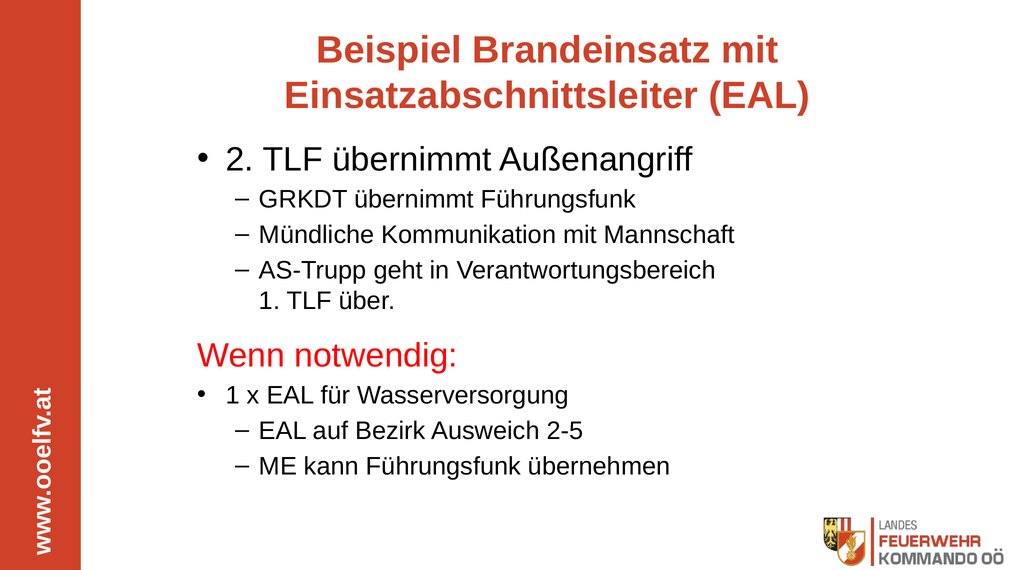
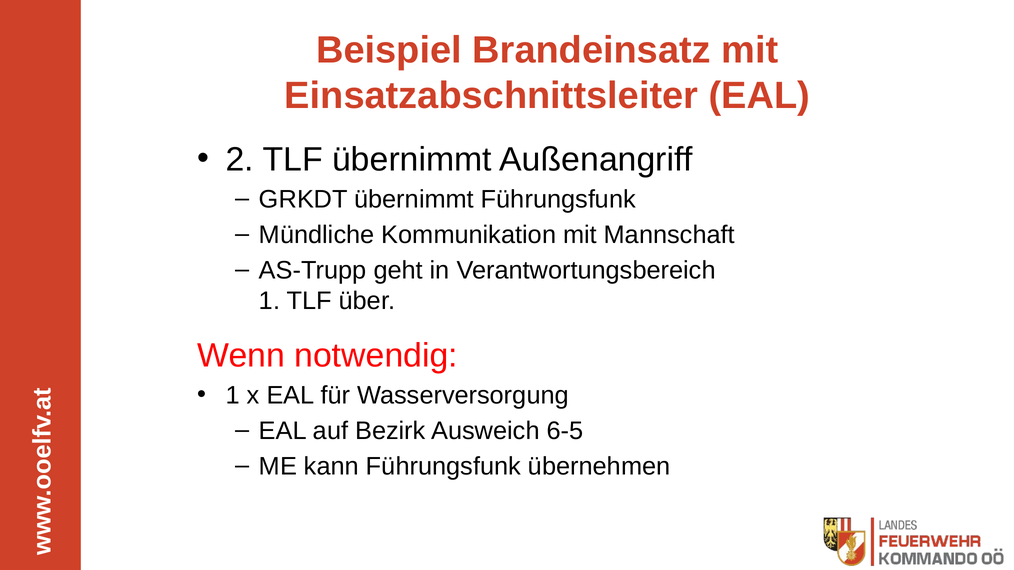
2-5: 2-5 -> 6-5
